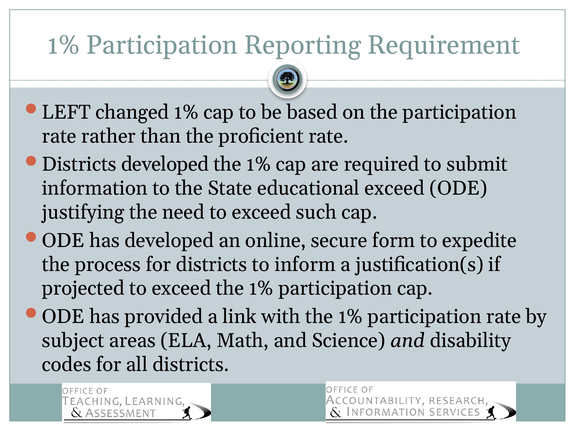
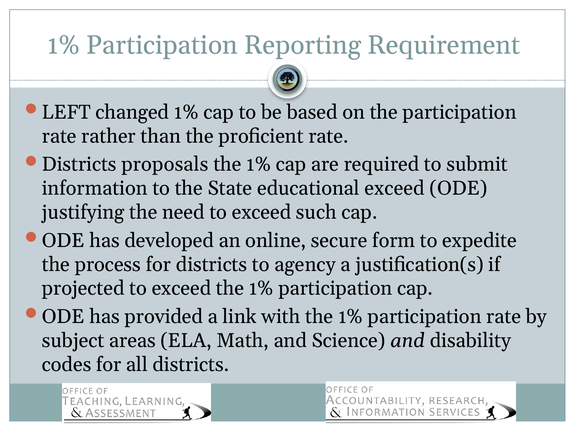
Districts developed: developed -> proposals
inform: inform -> agency
